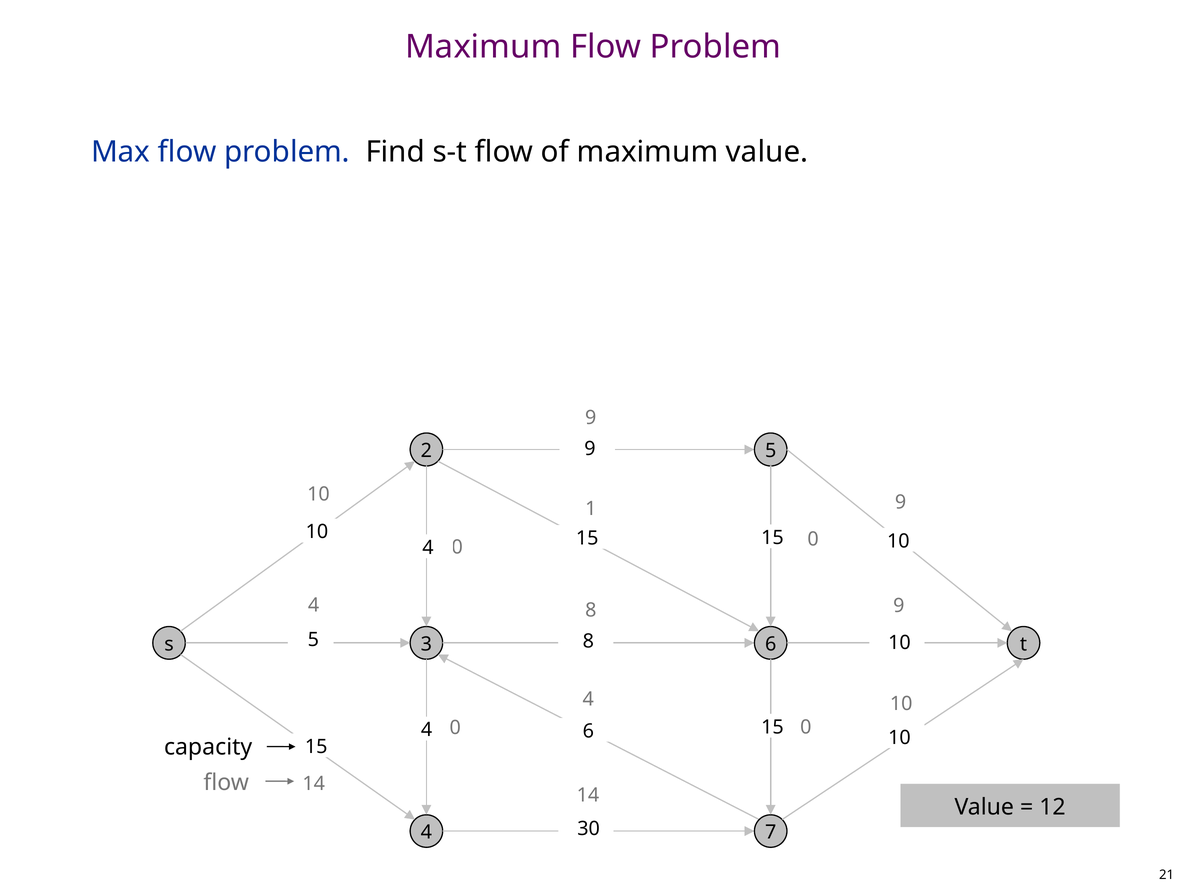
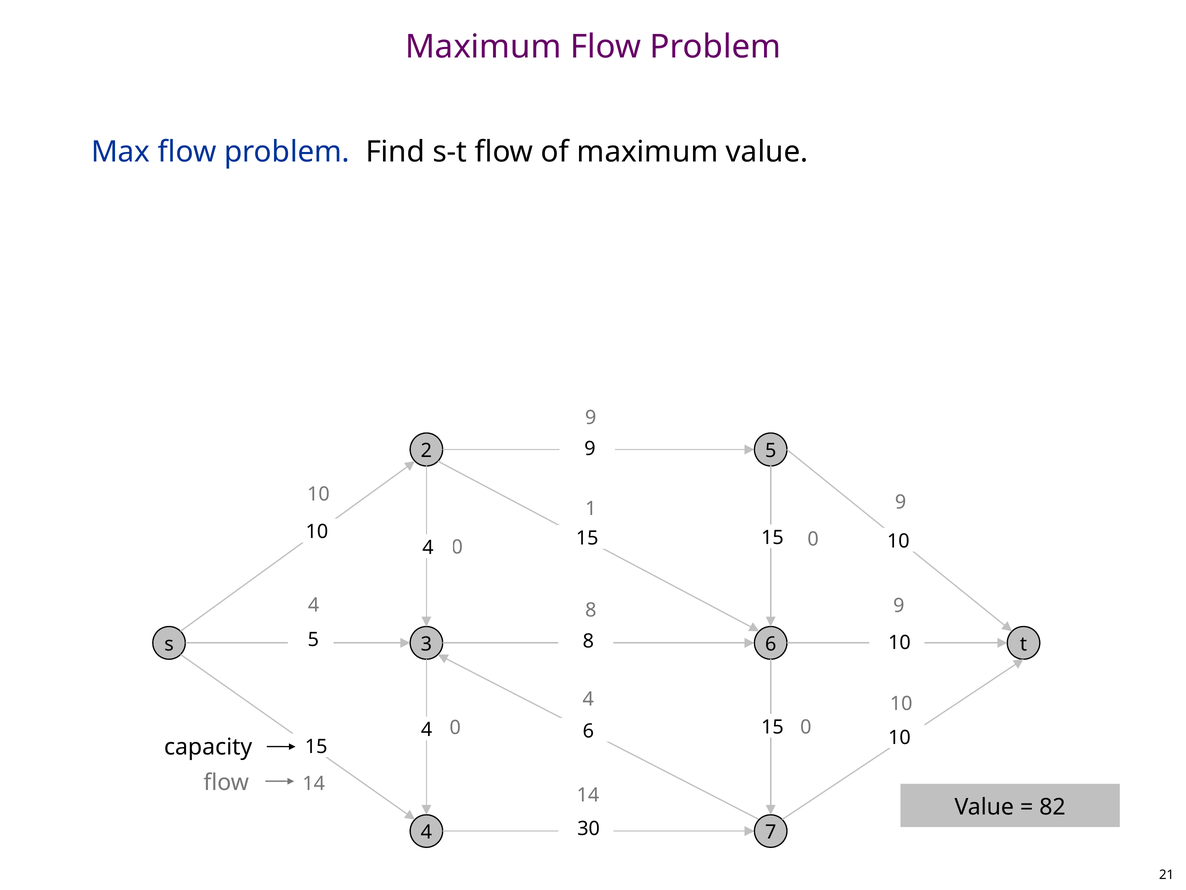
12: 12 -> 82
